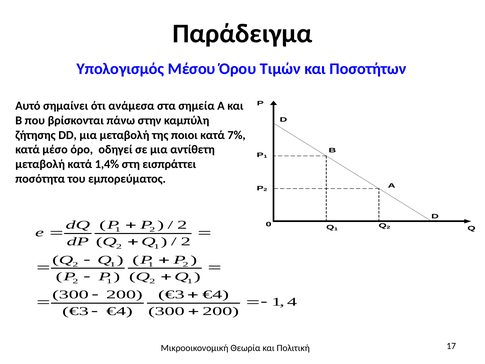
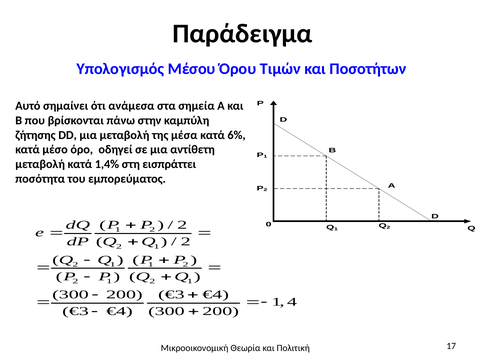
ποιοι: ποιοι -> μέσα
7%: 7% -> 6%
